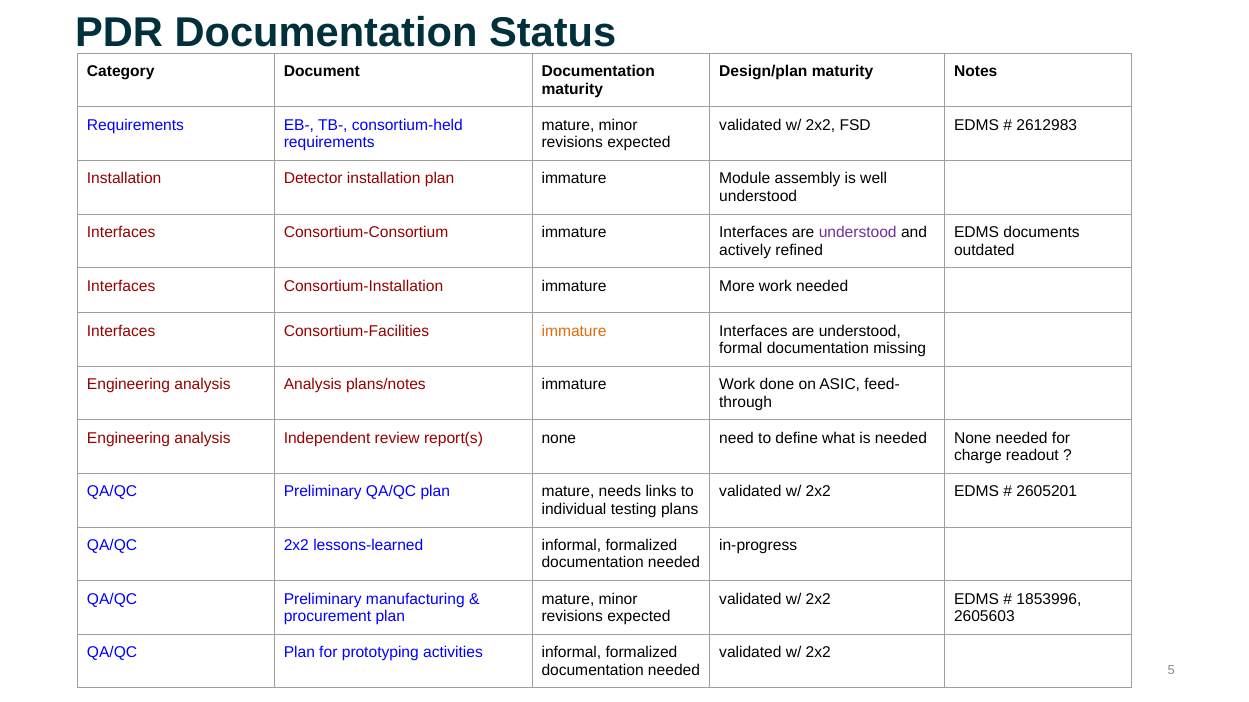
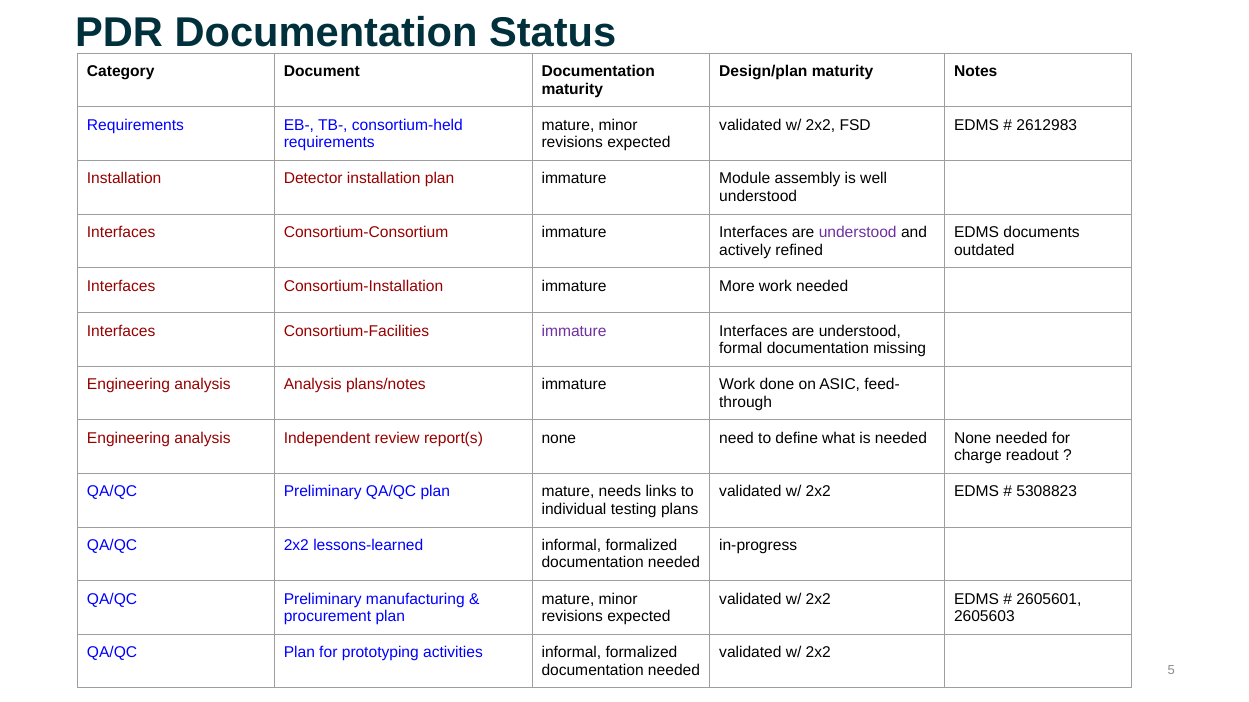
immature at (574, 331) colour: orange -> purple
2605201: 2605201 -> 5308823
1853996: 1853996 -> 2605601
